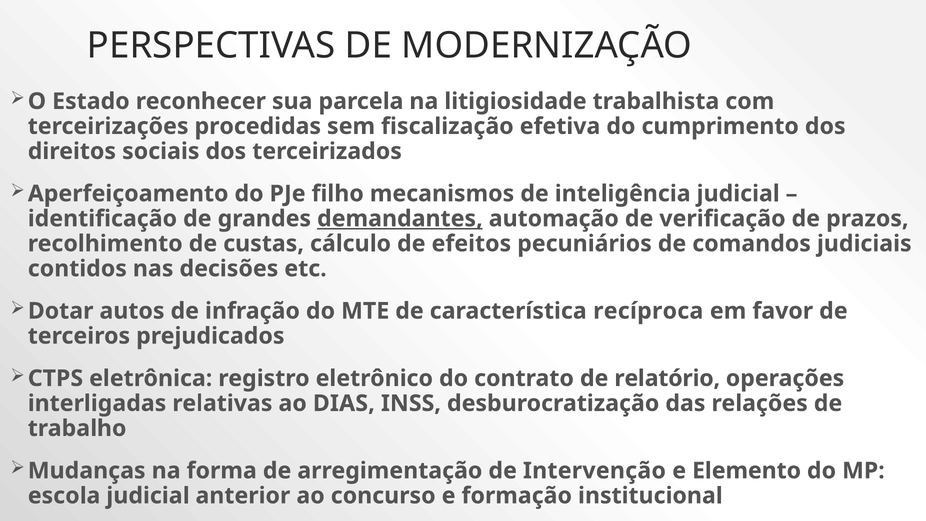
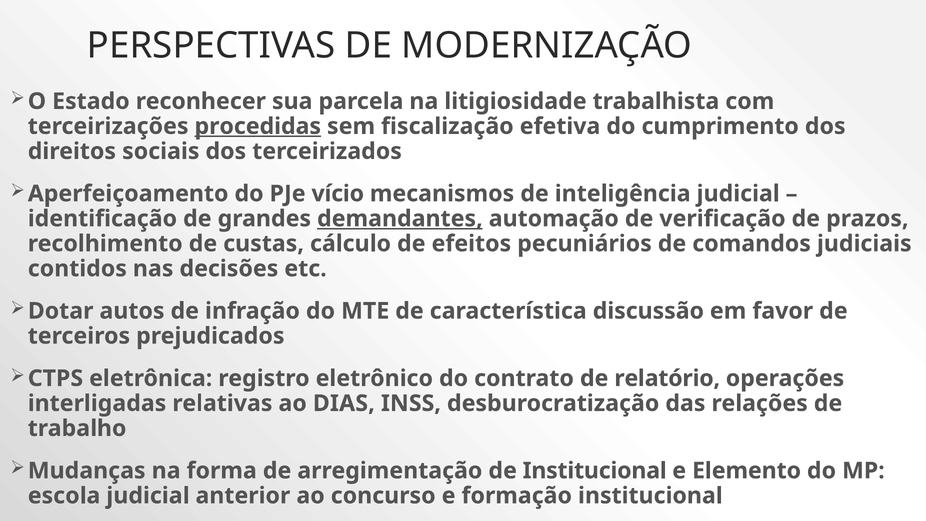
procedidas underline: none -> present
filho: filho -> vício
recíproca: recíproca -> discussão
de Intervenção: Intervenção -> Institucional
